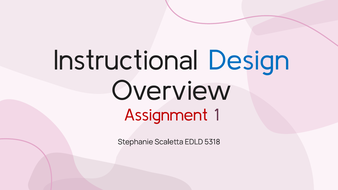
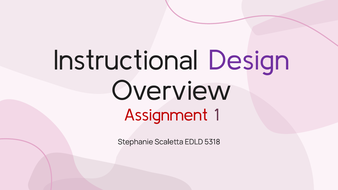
Design colour: blue -> purple
